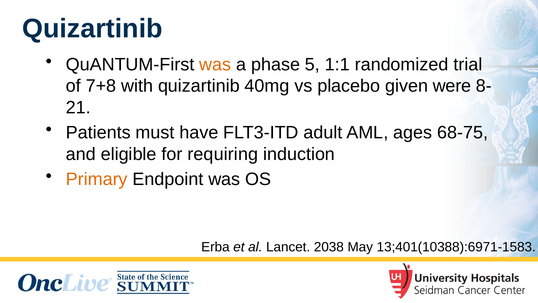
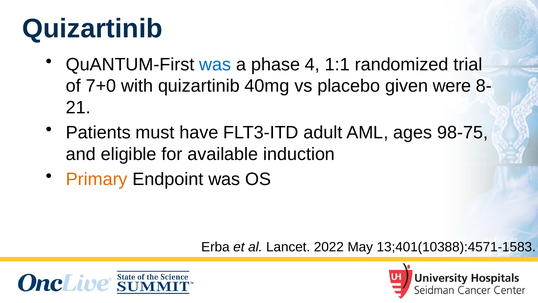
was at (215, 64) colour: orange -> blue
5: 5 -> 4
7+8: 7+8 -> 7+0
68-75: 68-75 -> 98-75
requiring: requiring -> available
2038: 2038 -> 2022
13;401(10388):6971-1583: 13;401(10388):6971-1583 -> 13;401(10388):4571-1583
